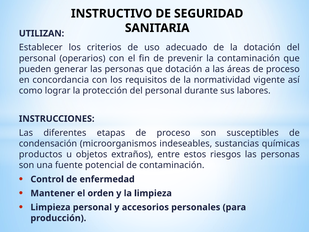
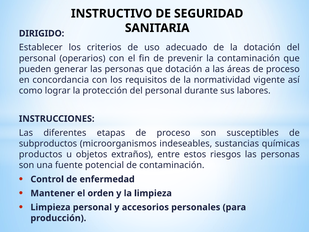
UTILIZAN: UTILIZAN -> DIRIGIDO
condensación: condensación -> subproductos
